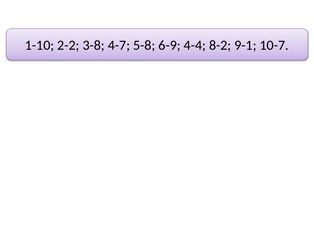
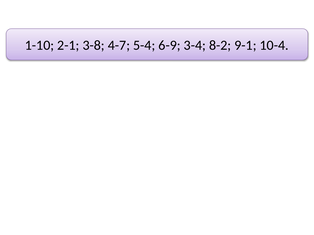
2-2: 2-2 -> 2-1
5-8: 5-8 -> 5-4
4-4: 4-4 -> 3-4
10-7: 10-7 -> 10-4
